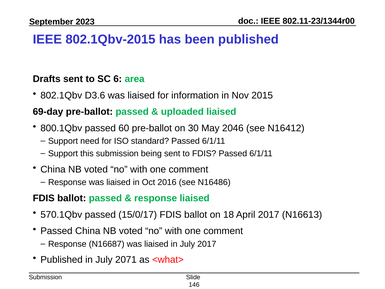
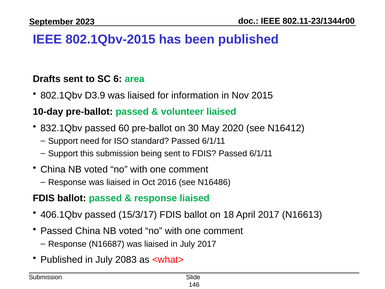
D3.6: D3.6 -> D3.9
69-day: 69-day -> 10-day
uploaded: uploaded -> volunteer
800.1Qbv: 800.1Qbv -> 832.1Qbv
2046: 2046 -> 2020
570.1Qbv: 570.1Qbv -> 406.1Qbv
15/0/17: 15/0/17 -> 15/3/17
2071: 2071 -> 2083
